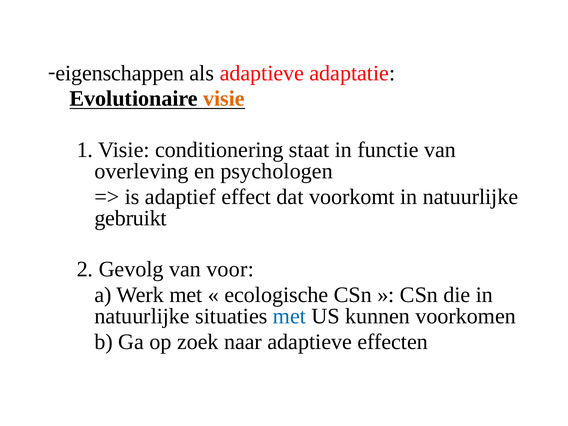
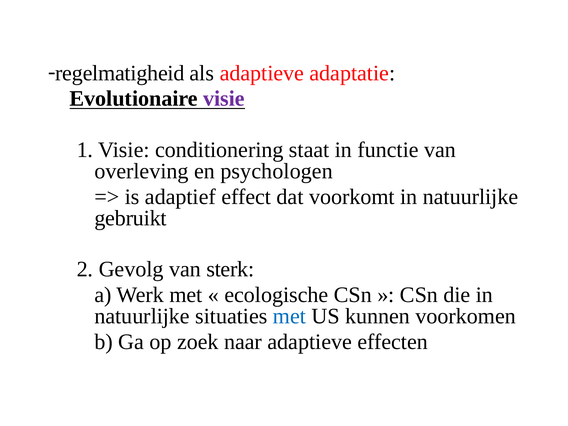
eigenschappen: eigenschappen -> regelmatigheid
visie at (224, 99) colour: orange -> purple
voor: voor -> sterk
